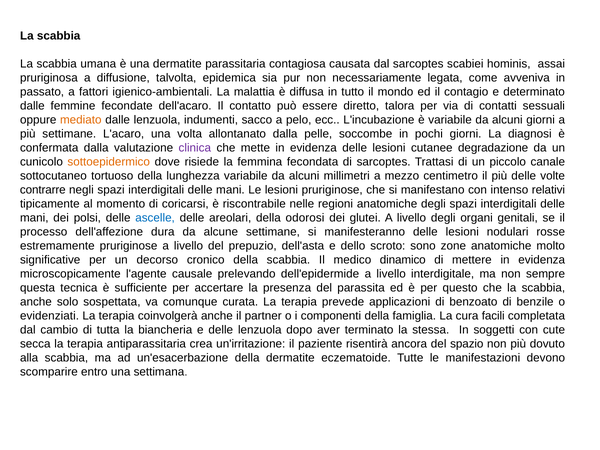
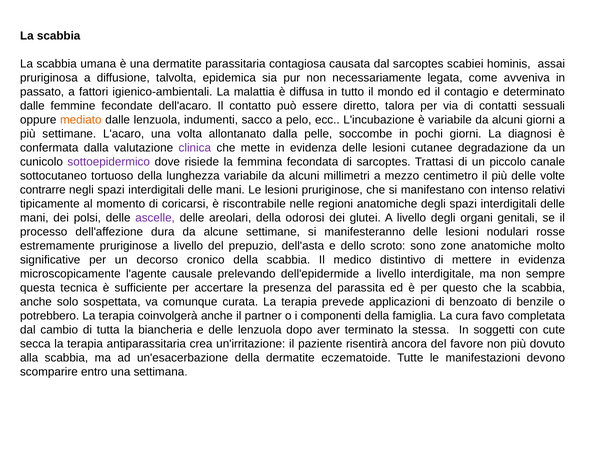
sottoepidermico colour: orange -> purple
ascelle colour: blue -> purple
dinamico: dinamico -> distintivo
evidenziati: evidenziati -> potrebbero
facili: facili -> favo
spazio: spazio -> favore
